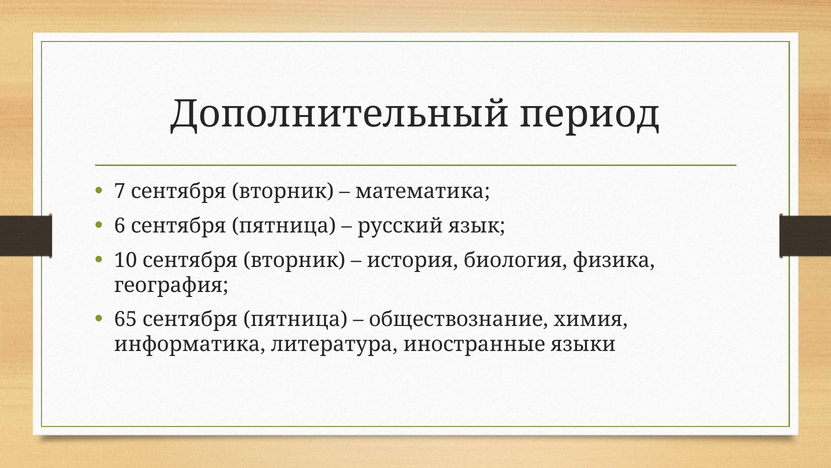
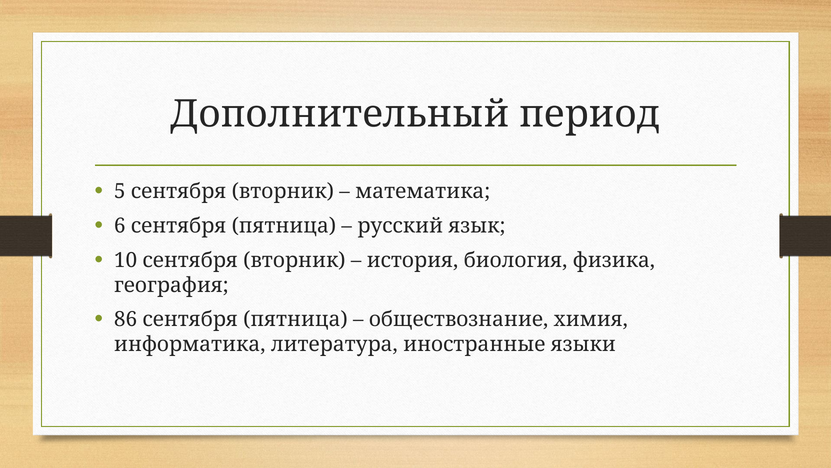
7: 7 -> 5
65: 65 -> 86
